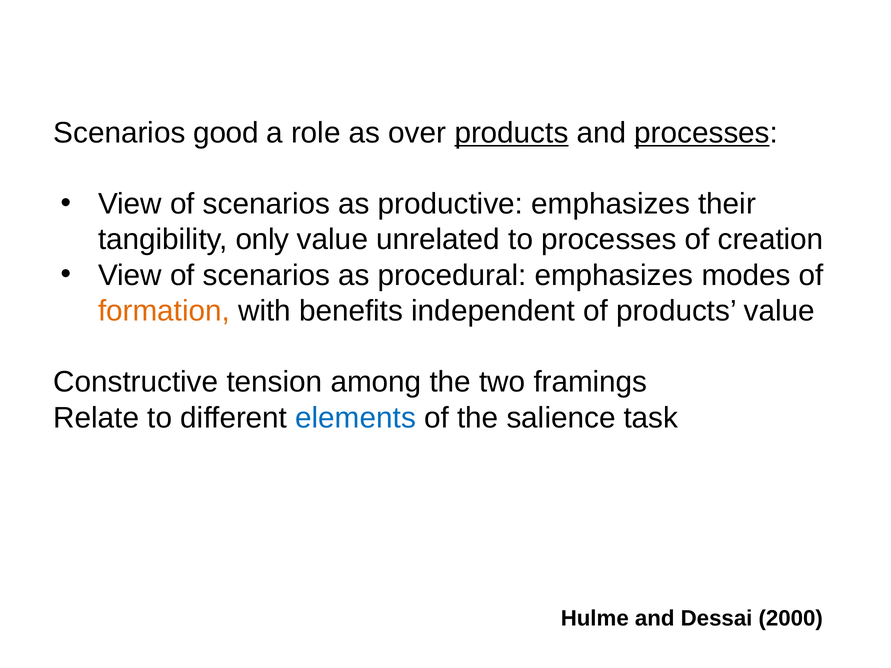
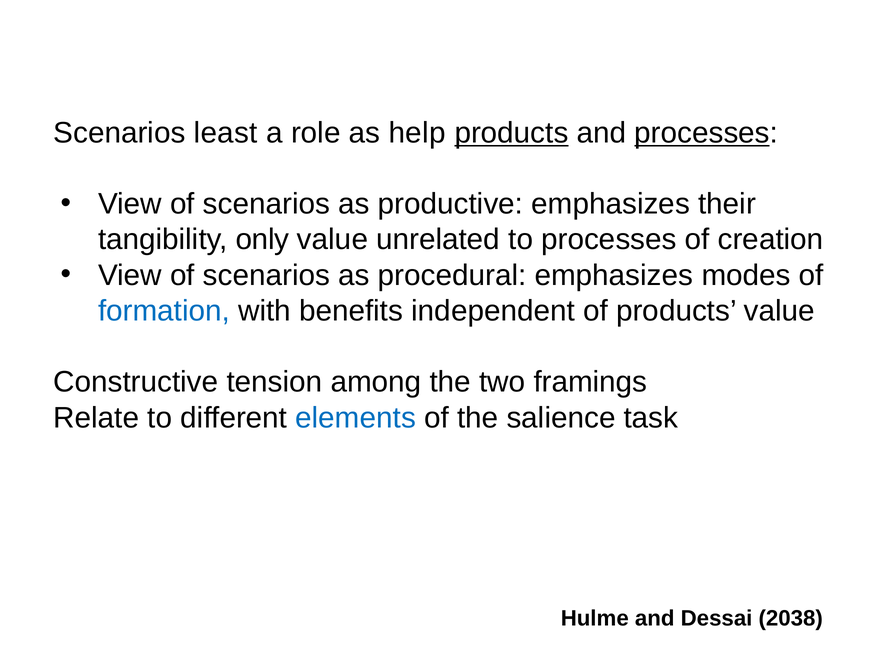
good: good -> least
over: over -> help
formation colour: orange -> blue
2000: 2000 -> 2038
